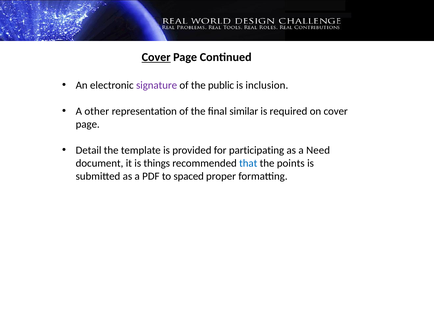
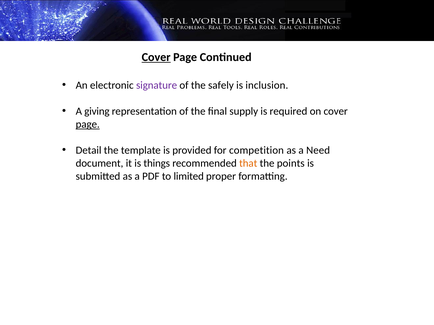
public: public -> safely
other: other -> giving
similar: similar -> supply
page at (88, 124) underline: none -> present
participating: participating -> competition
that colour: blue -> orange
spaced: spaced -> limited
